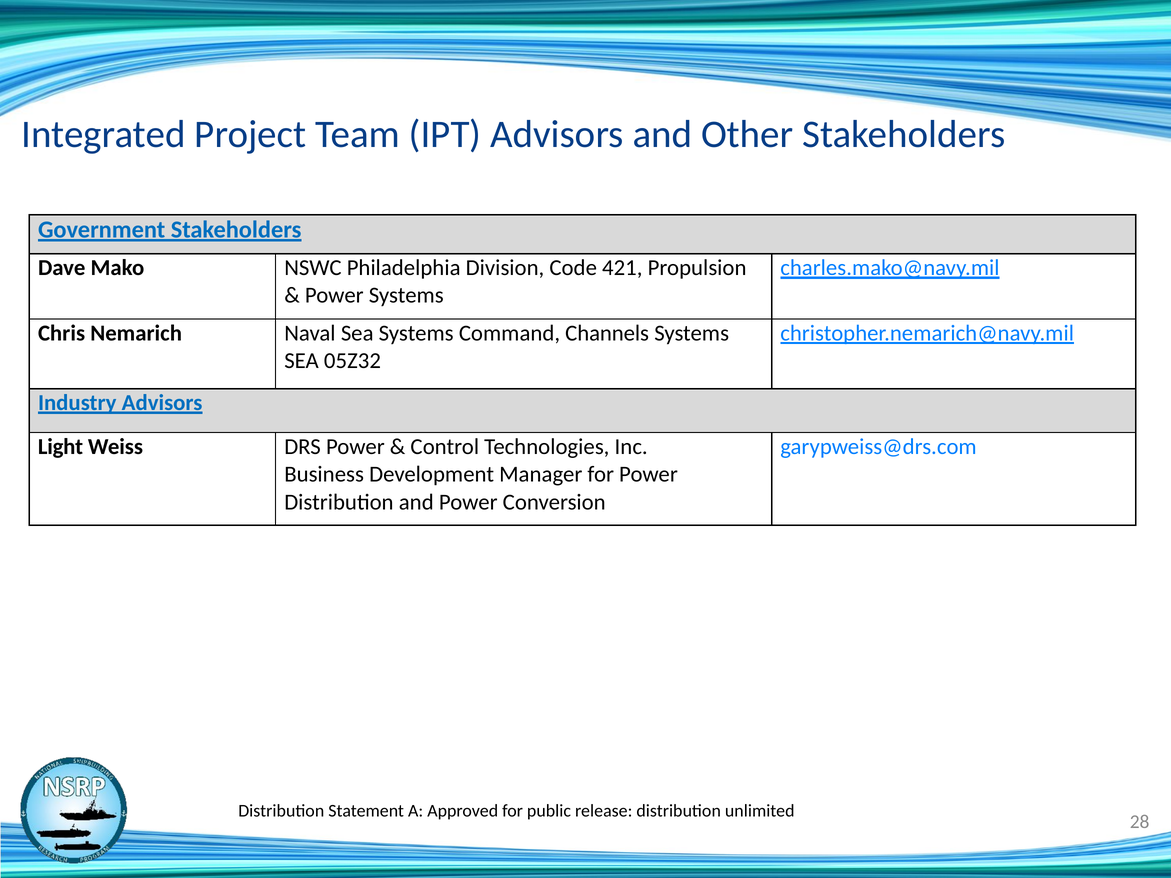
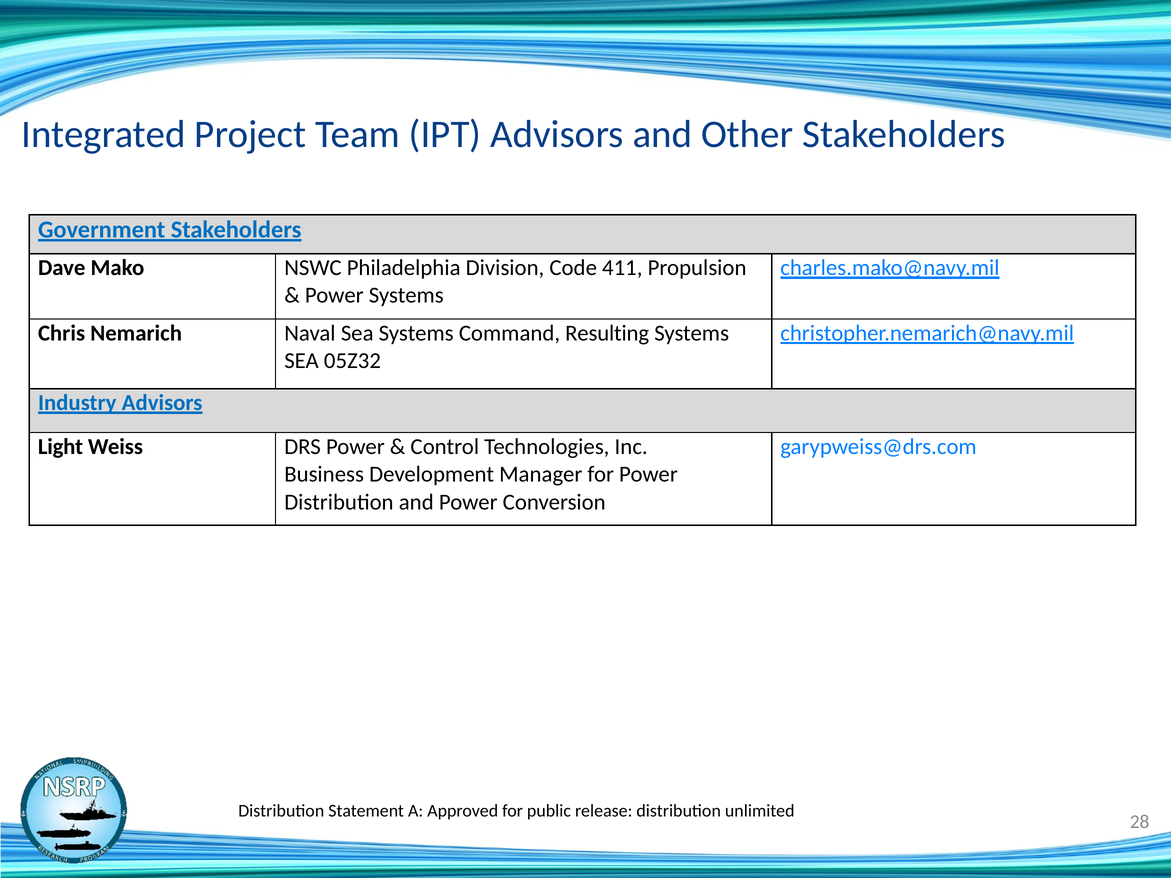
421: 421 -> 411
Channels: Channels -> Resulting
